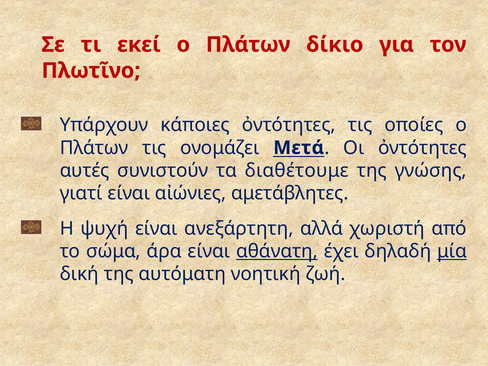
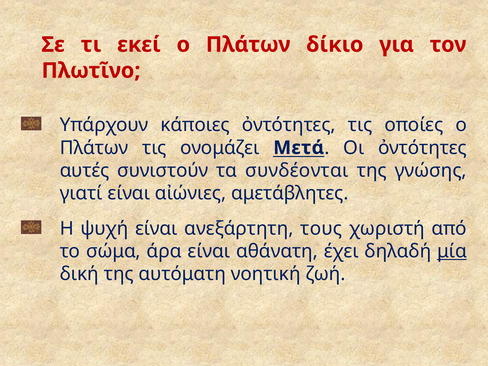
διαθέτουμε: διαθέτουμε -> συνδέονται
αλλά: αλλά -> τους
αθάνατη underline: present -> none
